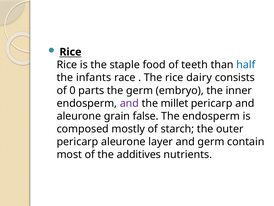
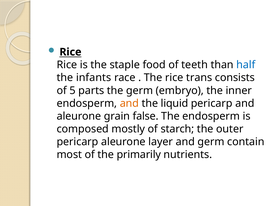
dairy: dairy -> trans
0: 0 -> 5
and at (129, 103) colour: purple -> orange
millet: millet -> liquid
additives: additives -> primarily
